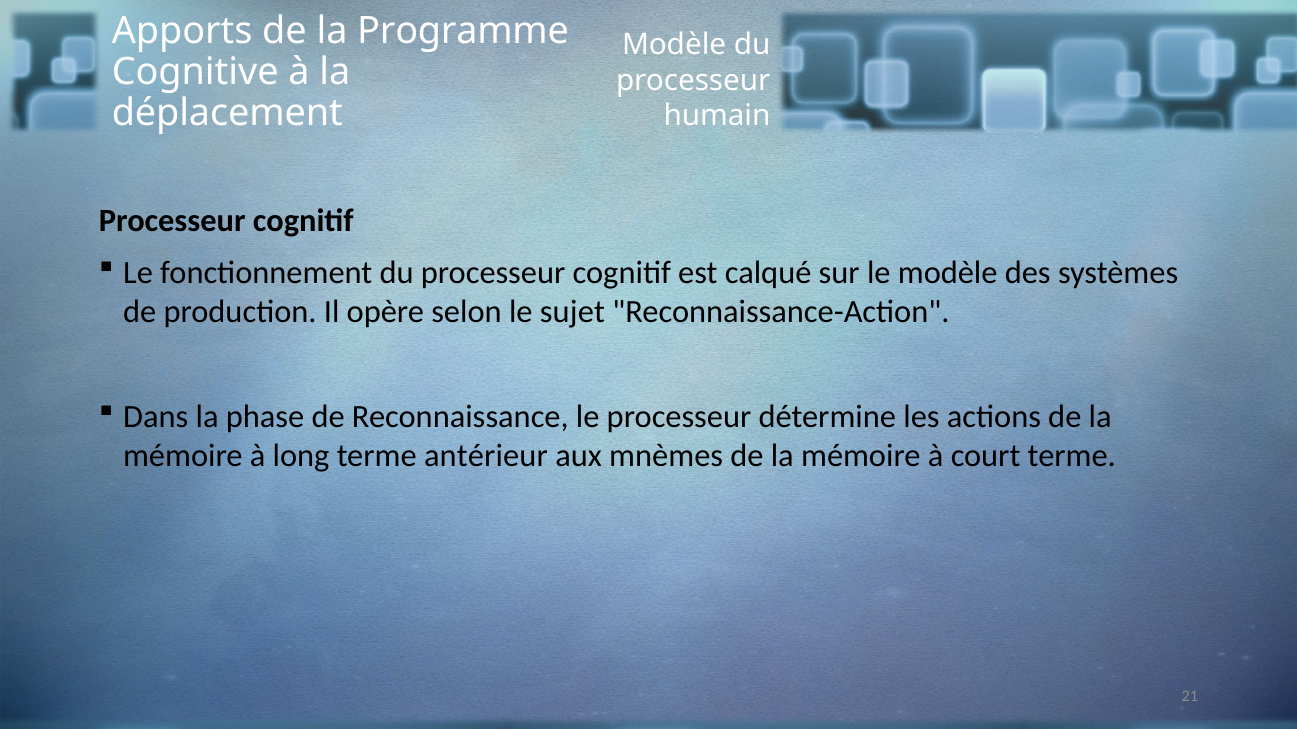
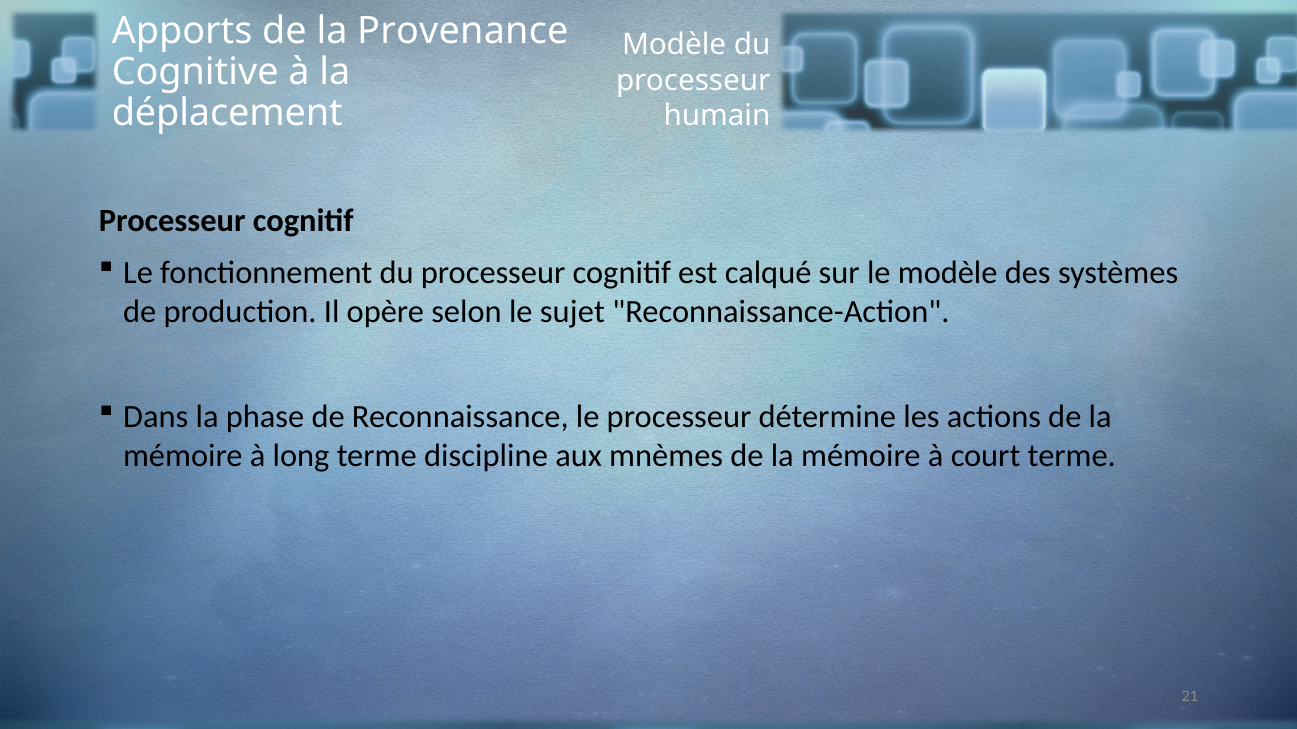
Programme: Programme -> Provenance
antérieur: antérieur -> discipline
